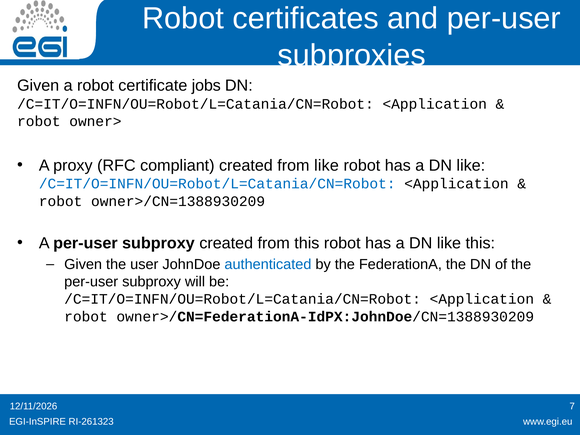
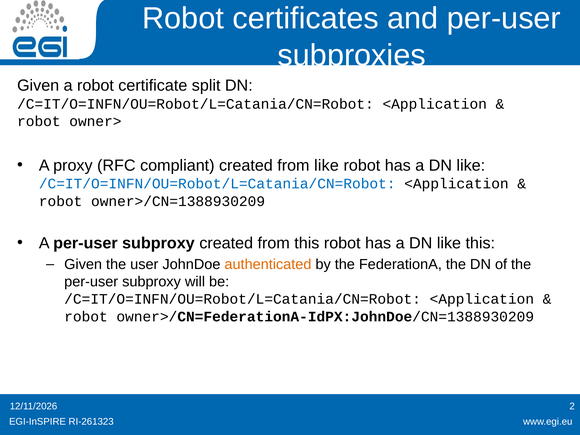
jobs: jobs -> split
authenticated colour: blue -> orange
7: 7 -> 2
